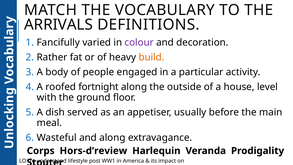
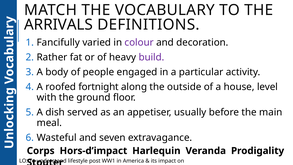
build colour: orange -> purple
and along: along -> seven
Hors-d’review: Hors-d’review -> Hors-d’impact
